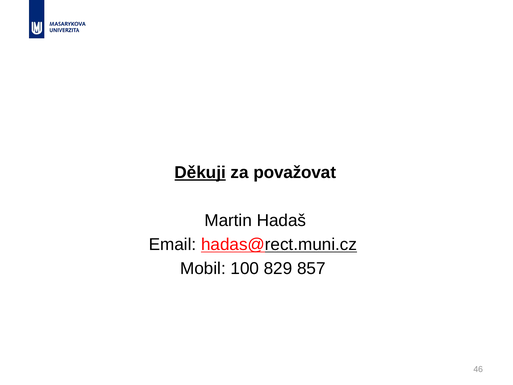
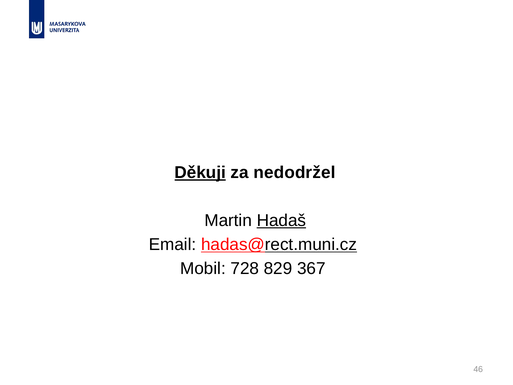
považovat: považovat -> nedodržel
Hadaš underline: none -> present
100: 100 -> 728
857: 857 -> 367
